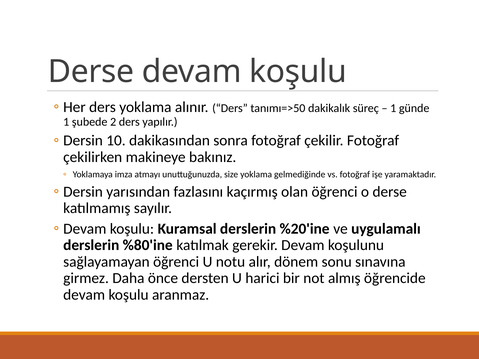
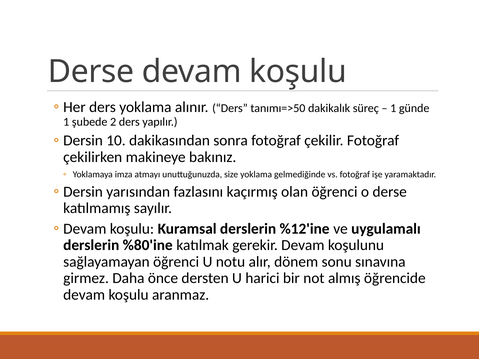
%20'ine: %20'ine -> %12'ine
